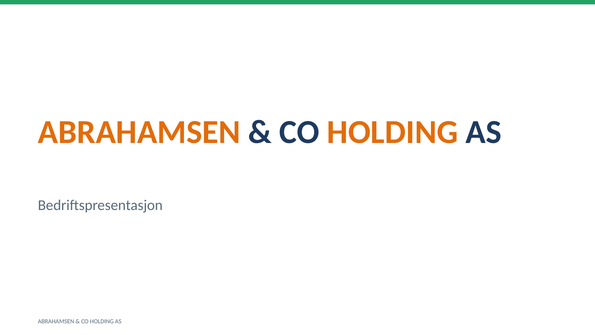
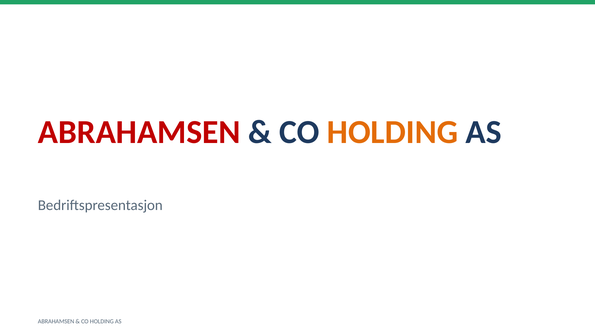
ABRAHAMSEN at (139, 132) colour: orange -> red
